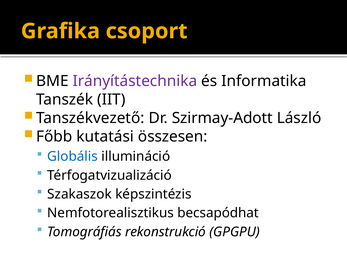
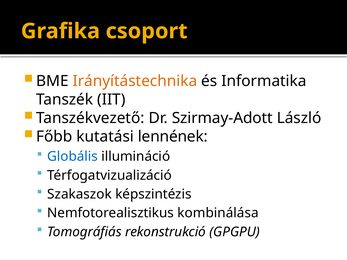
Irányítástechnika colour: purple -> orange
összesen: összesen -> lennének
becsapódhat: becsapódhat -> kombinálása
